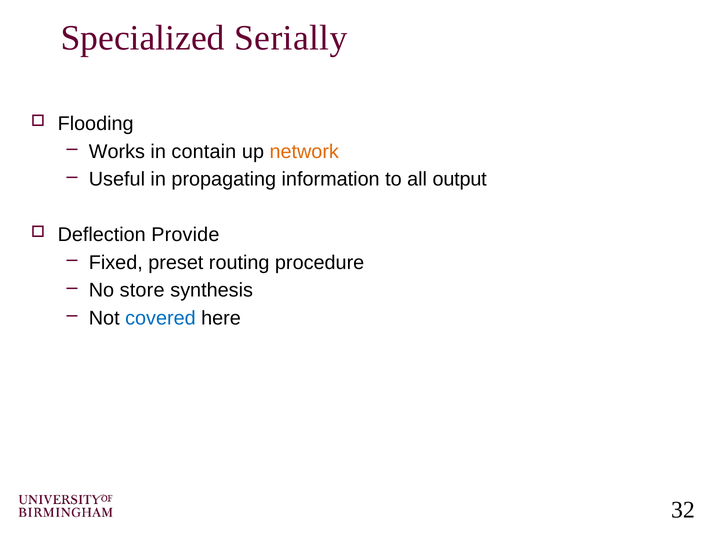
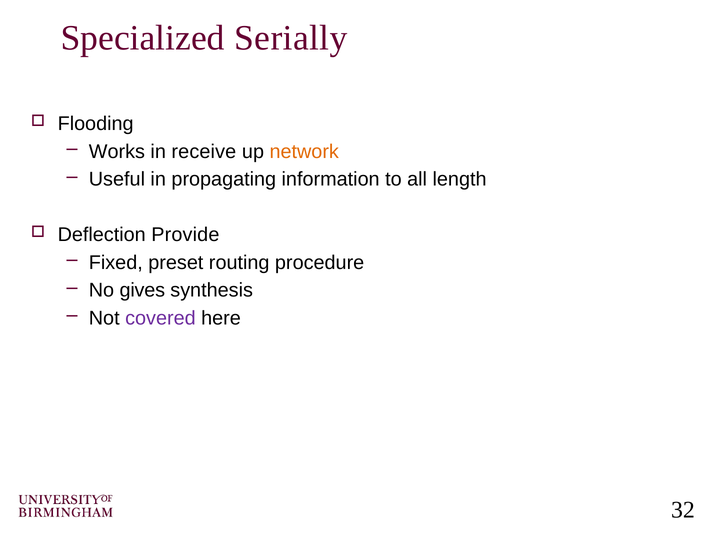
contain: contain -> receive
output: output -> length
store: store -> gives
covered colour: blue -> purple
